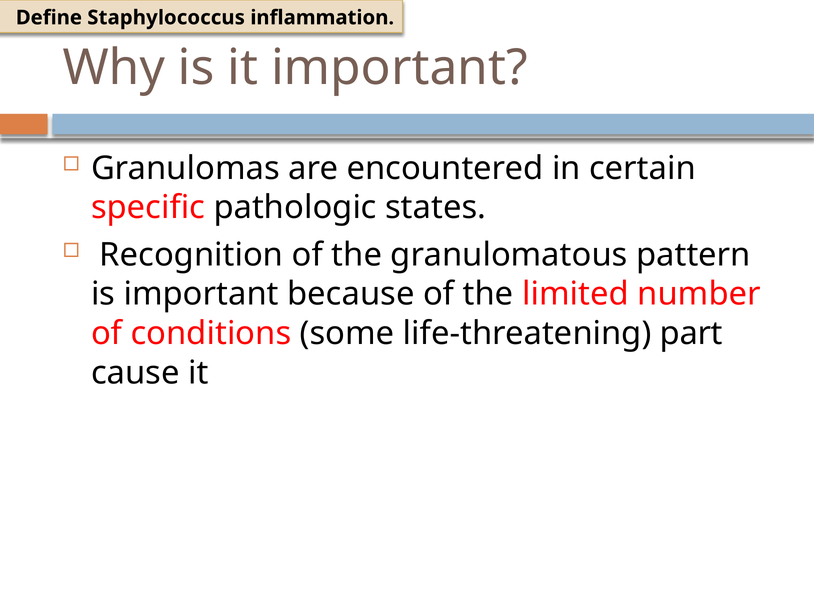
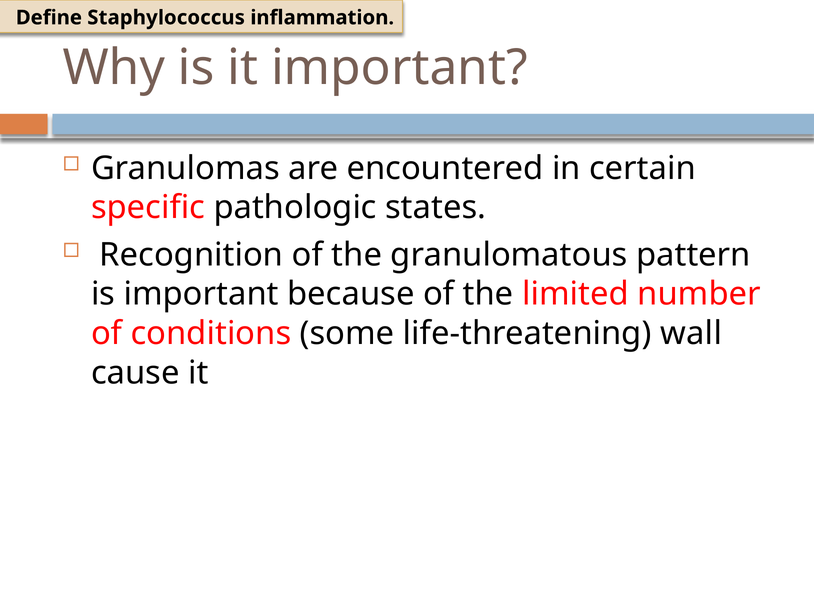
part: part -> wall
